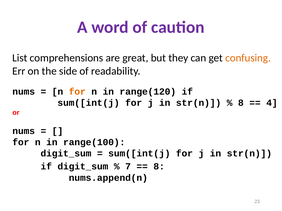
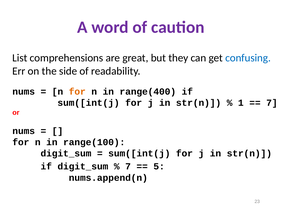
confusing colour: orange -> blue
range(120: range(120 -> range(400
8 at (241, 103): 8 -> 1
4 at (272, 103): 4 -> 7
8 at (159, 167): 8 -> 5
